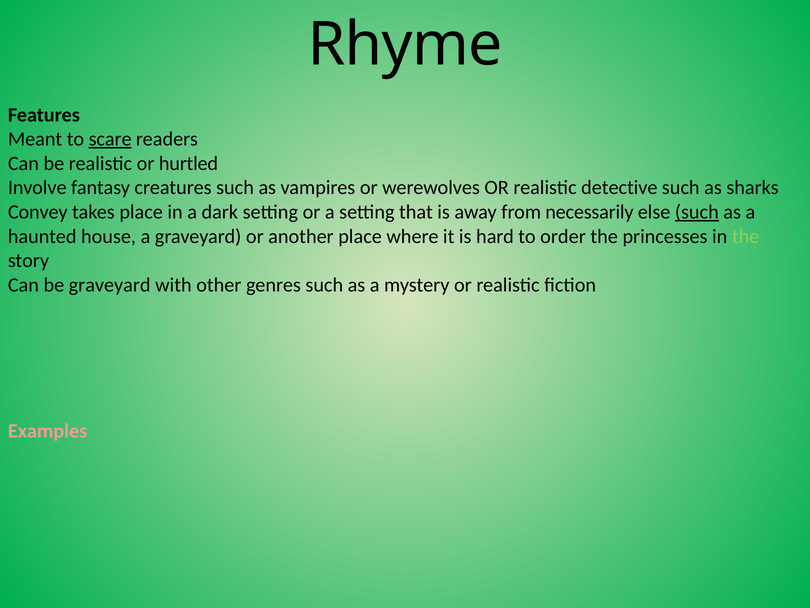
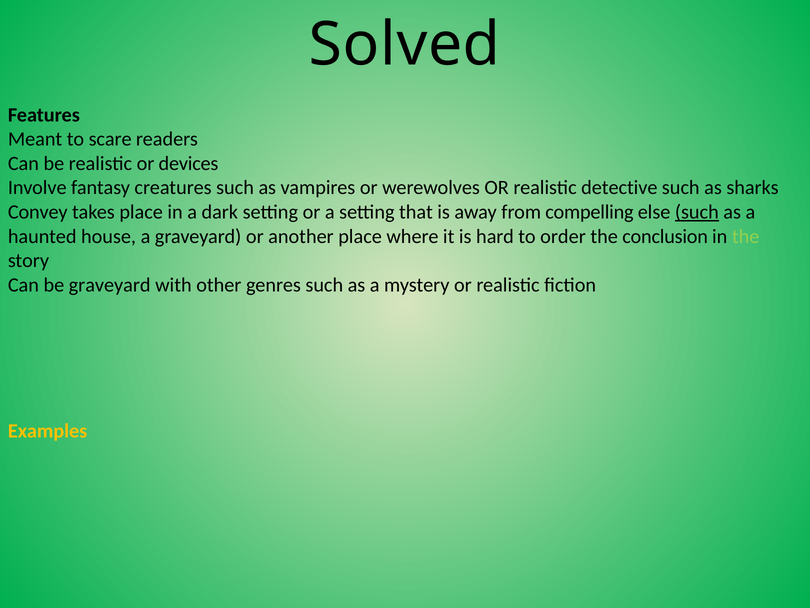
Rhyme: Rhyme -> Solved
scare underline: present -> none
hurtled: hurtled -> devices
necessarily: necessarily -> compelling
princesses: princesses -> conclusion
Examples colour: pink -> yellow
